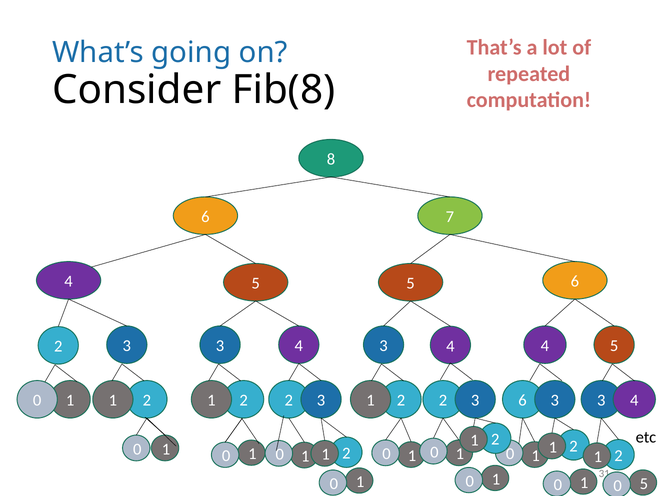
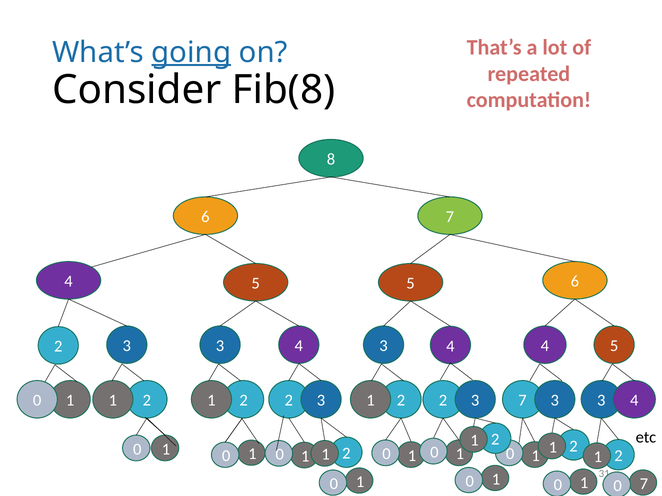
going underline: none -> present
2 6: 6 -> 7
0 5: 5 -> 7
